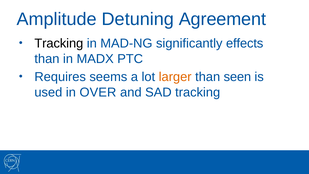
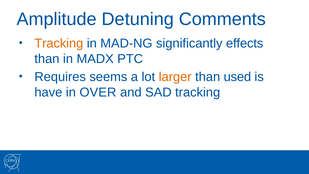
Agreement: Agreement -> Comments
Tracking at (59, 43) colour: black -> orange
seen: seen -> used
used: used -> have
